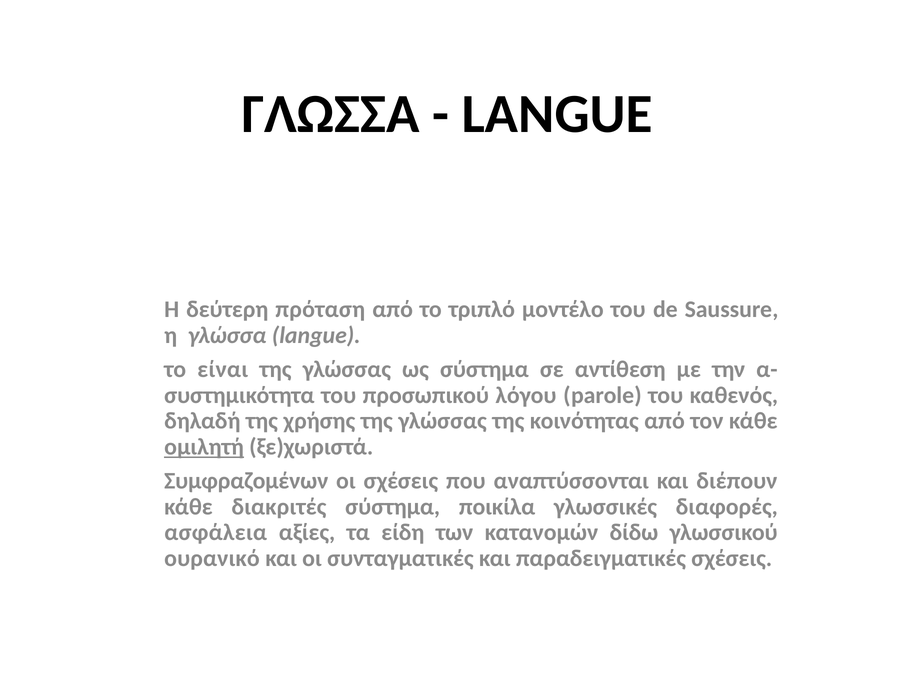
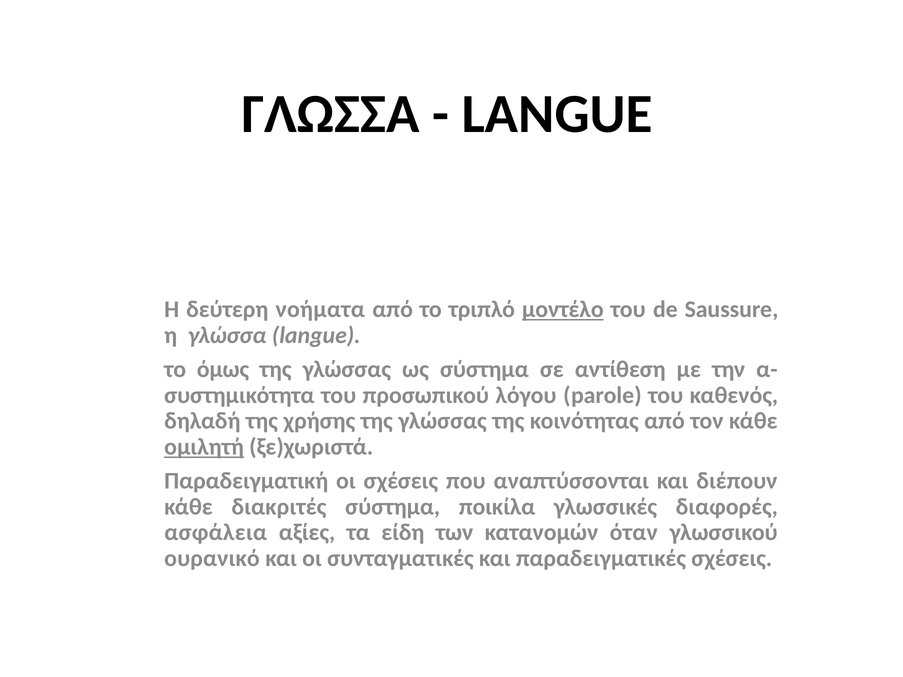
πρόταση: πρόταση -> νοήματα
μοντέλο underline: none -> present
είναι: είναι -> όμως
Συμφραζομένων: Συμφραζομένων -> Παραδειγματική
δίδω: δίδω -> όταν
